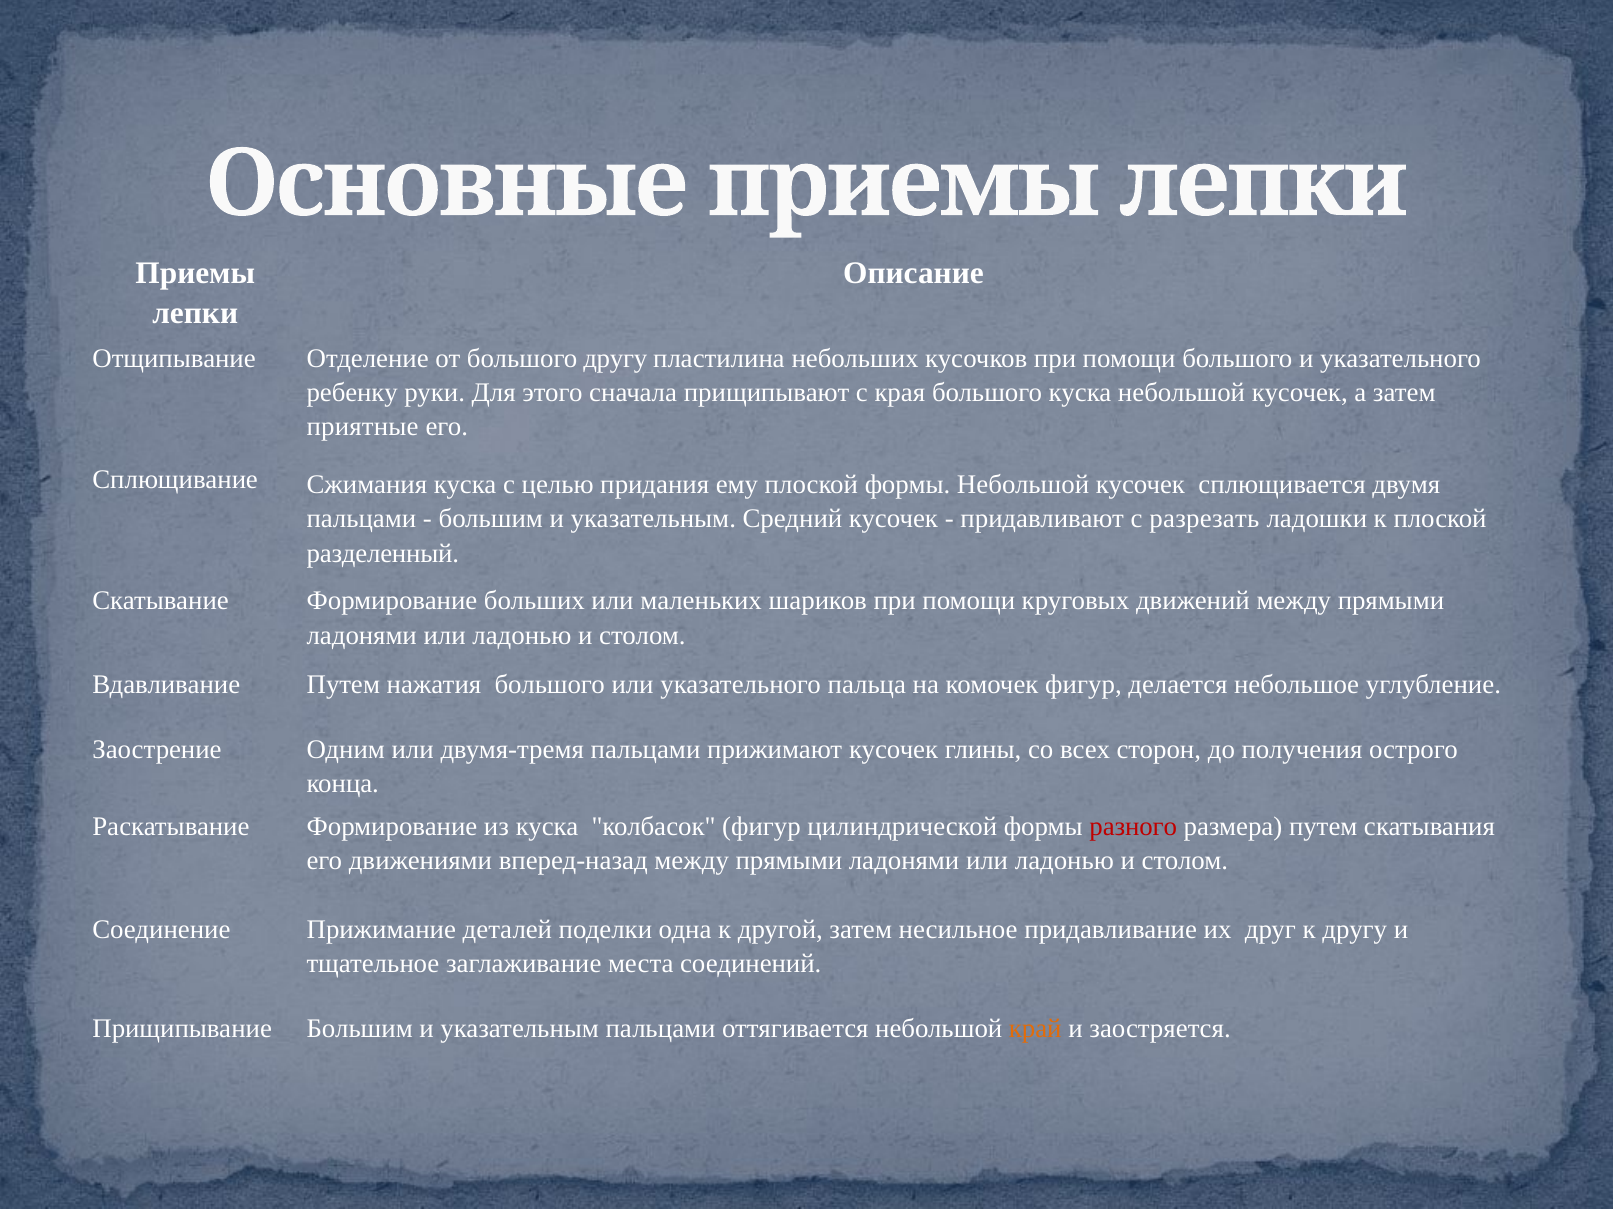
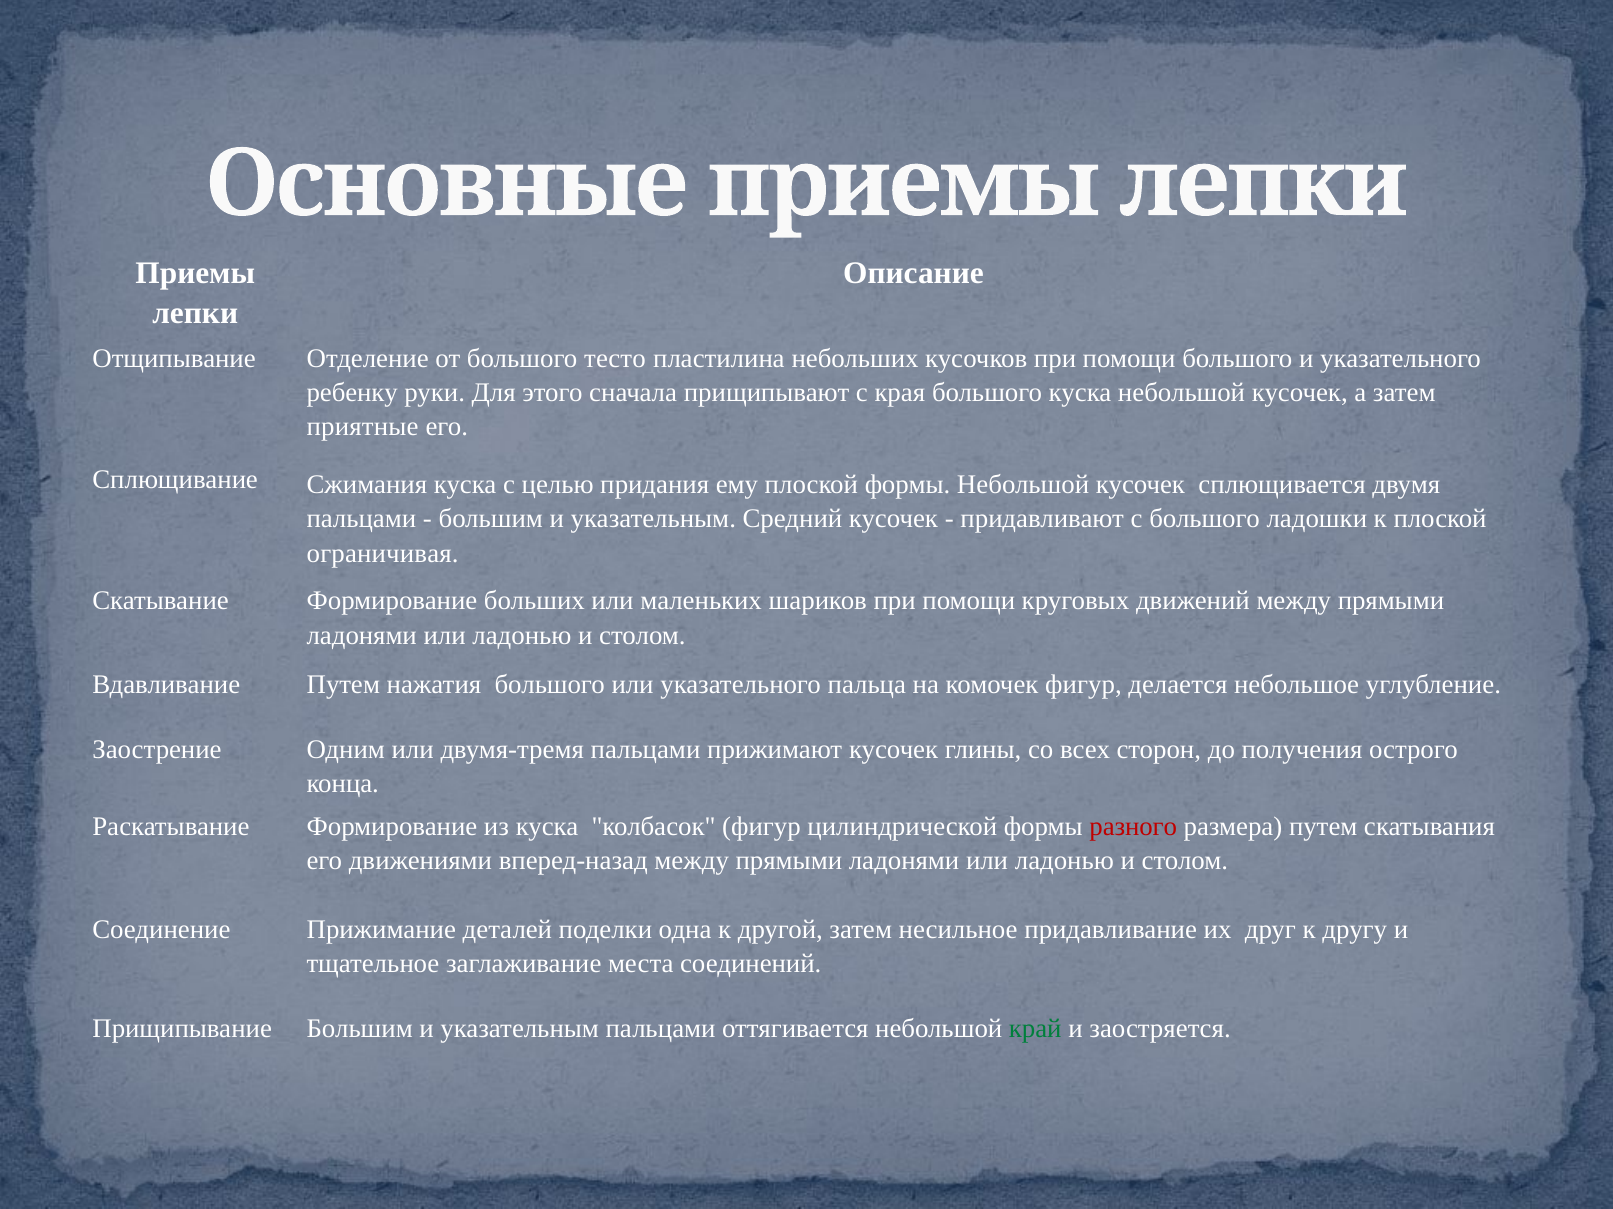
большого другу: другу -> тесто
с разрезать: разрезать -> большого
разделенный: разделенный -> ограничивая
край colour: orange -> green
